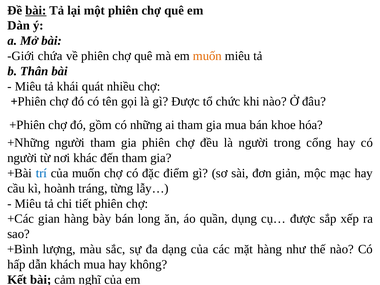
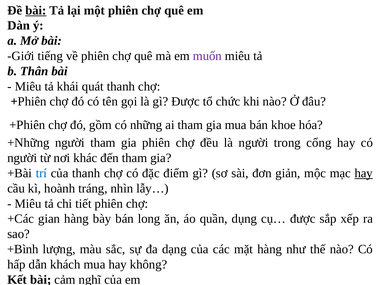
chứa: chứa -> tiếng
muốn at (207, 56) colour: orange -> purple
quát nhiều: nhiều -> thanh
của muốn: muốn -> thanh
hay at (364, 173) underline: none -> present
từng: từng -> nhìn
